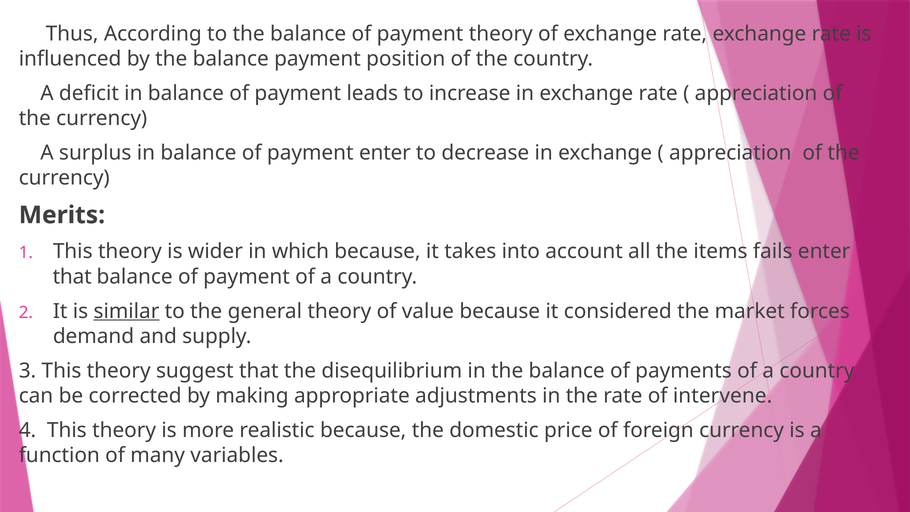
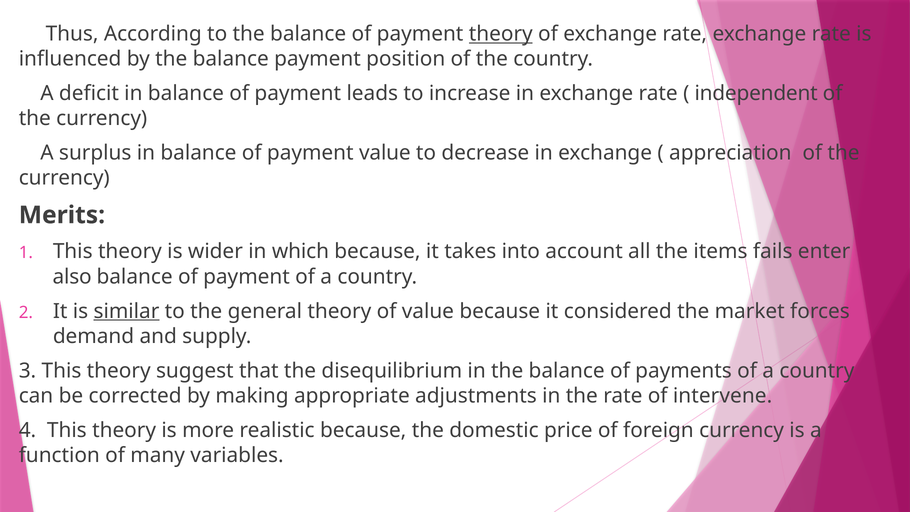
theory at (501, 34) underline: none -> present
appreciation at (756, 93): appreciation -> independent
payment enter: enter -> value
that at (72, 277): that -> also
